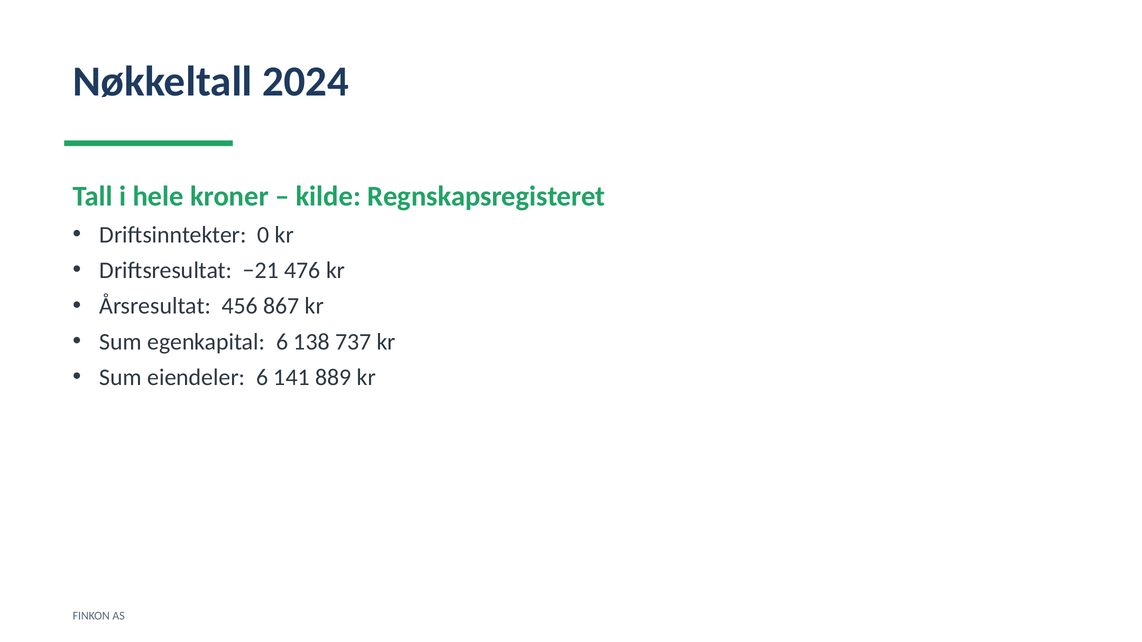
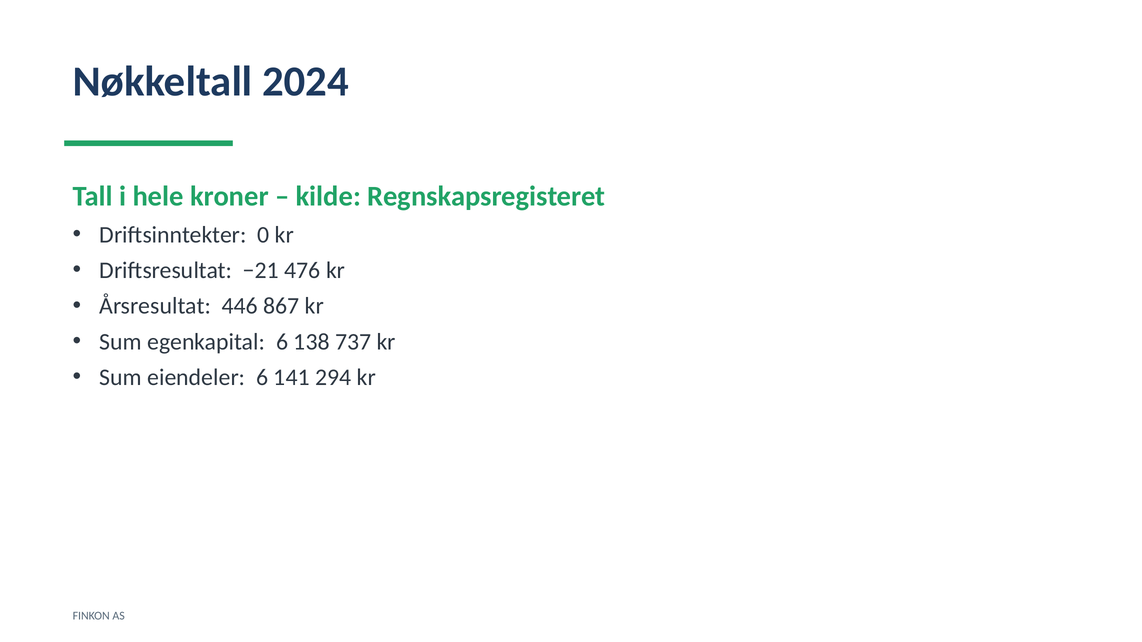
456: 456 -> 446
889: 889 -> 294
